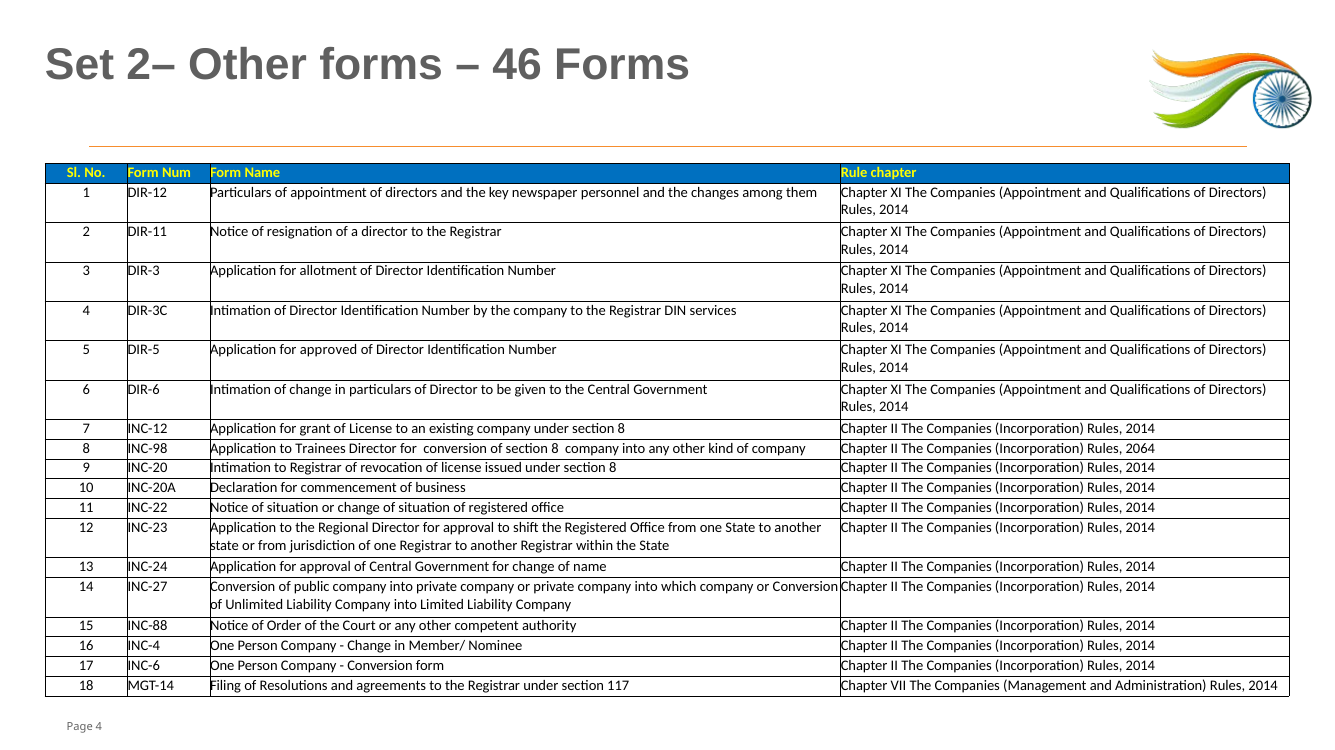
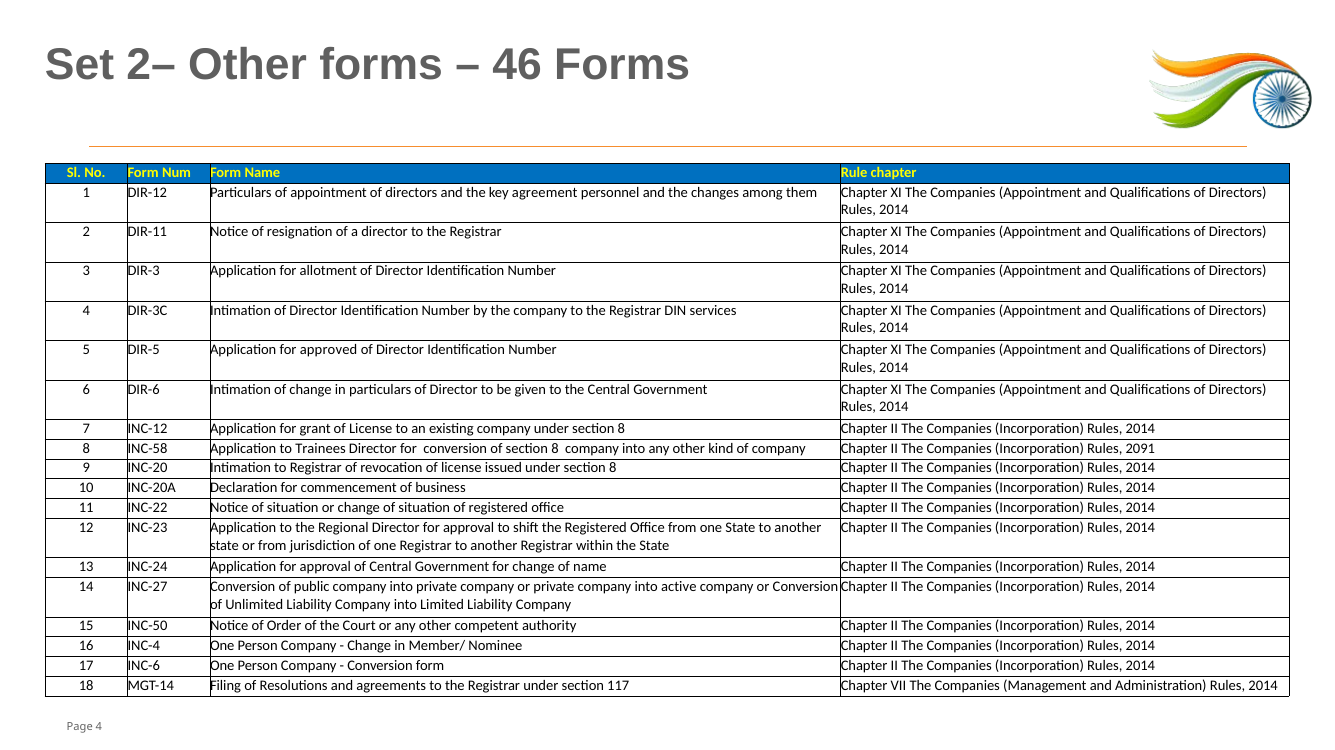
newspaper: newspaper -> agreement
INC-98: INC-98 -> INC-58
2064: 2064 -> 2091
which: which -> active
INC-88: INC-88 -> INC-50
